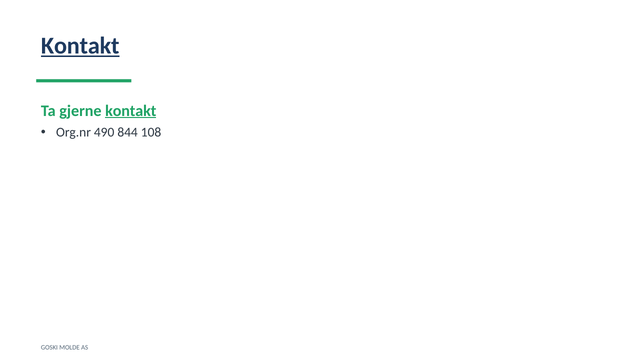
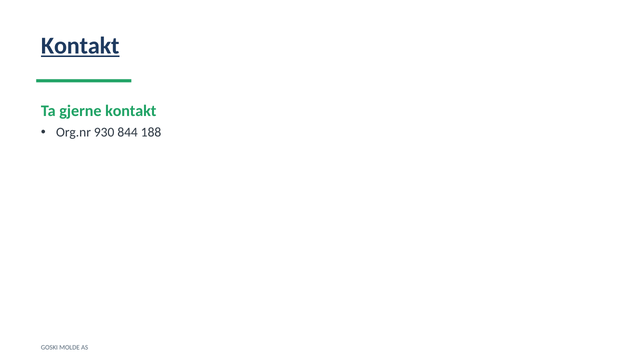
kontakt at (131, 111) underline: present -> none
490: 490 -> 930
108: 108 -> 188
